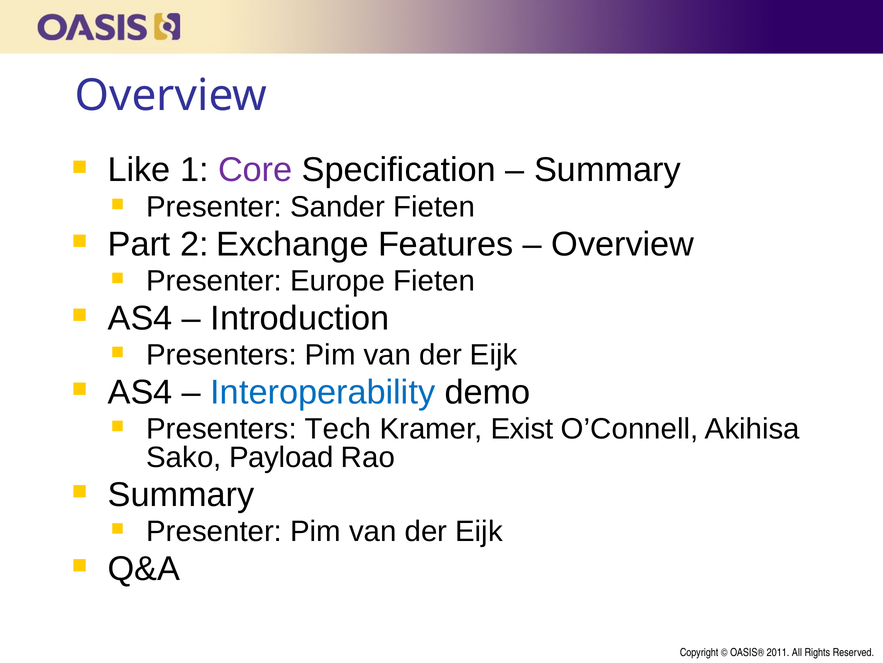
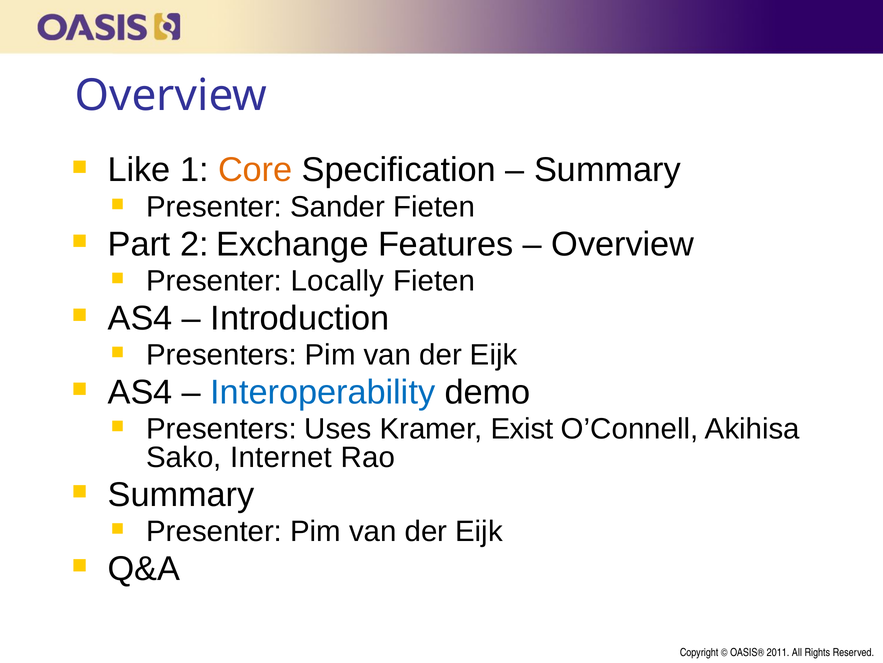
Core colour: purple -> orange
Europe: Europe -> Locally
Tech: Tech -> Uses
Payload: Payload -> Internet
